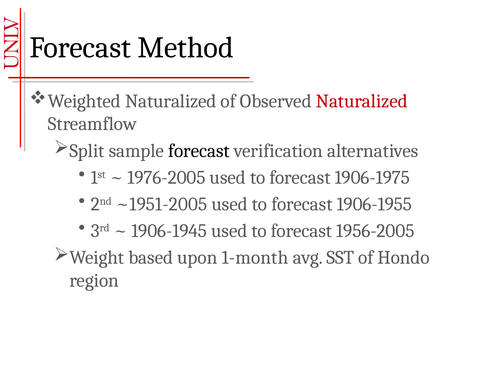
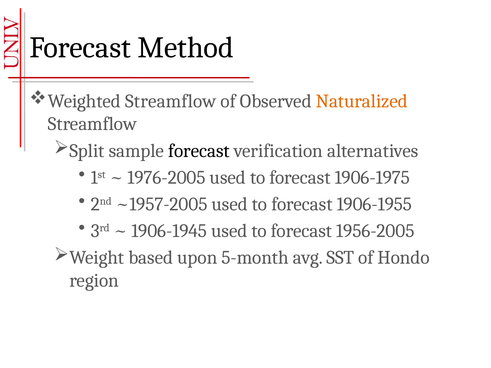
Weighted Naturalized: Naturalized -> Streamflow
Naturalized at (362, 101) colour: red -> orange
~1951-2005: ~1951-2005 -> ~1957-2005
1-month: 1-month -> 5-month
